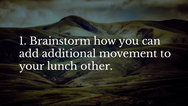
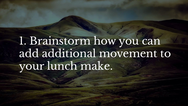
other: other -> make
